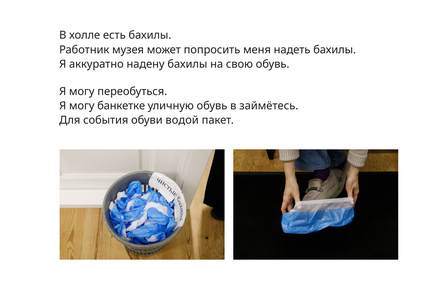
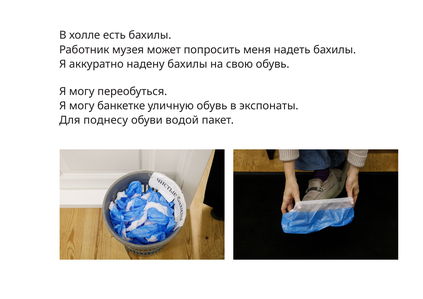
займётесь: займётесь -> экспонаты
события: события -> поднесу
